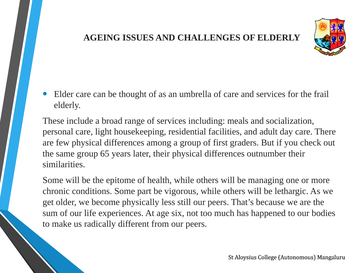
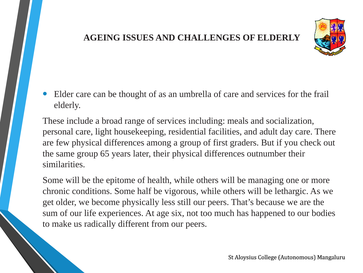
part: part -> half
